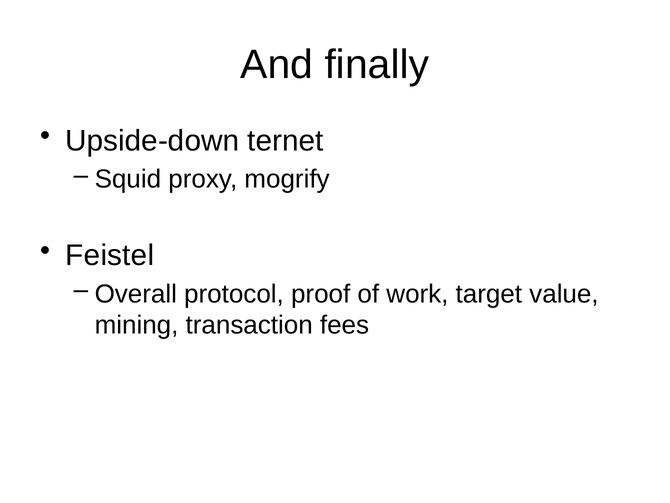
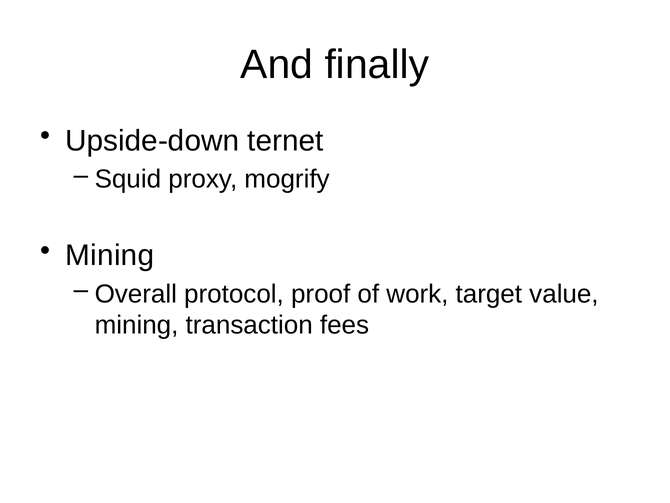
Feistel at (110, 255): Feistel -> Mining
